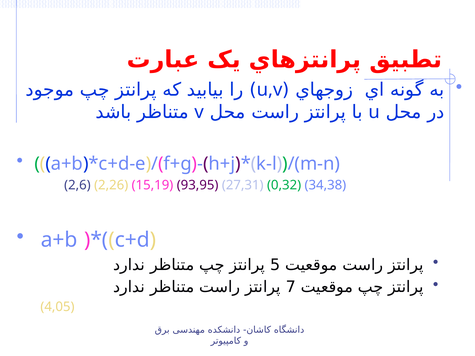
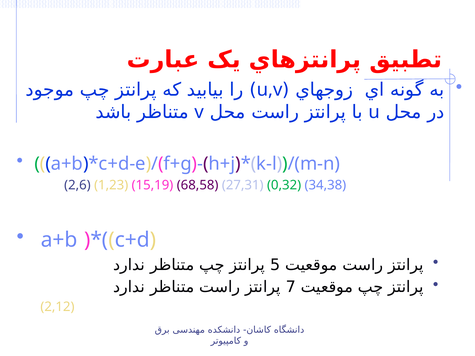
2,26: 2,26 -> 1,23
93,95: 93,95 -> 68,58
4,05: 4,05 -> 2,12
